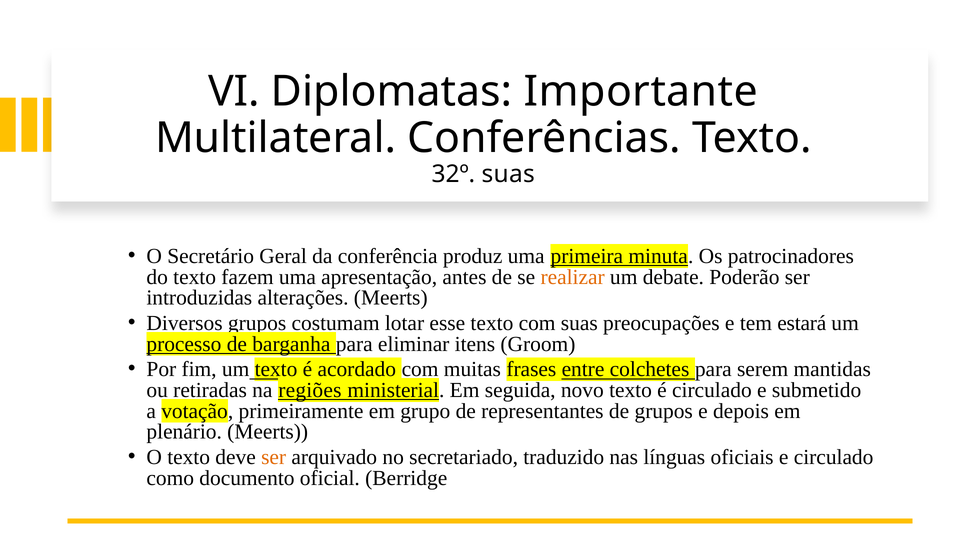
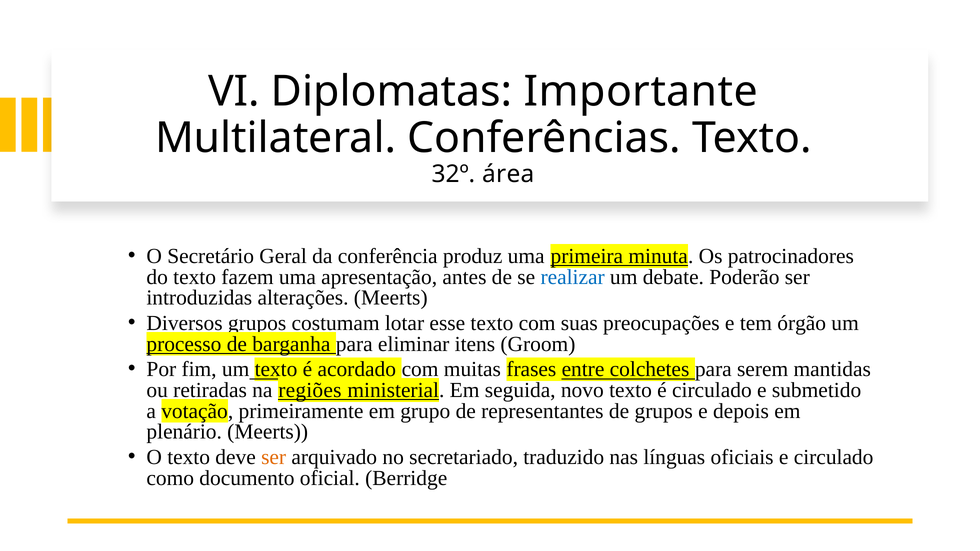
32º suas: suas -> área
realizar colour: orange -> blue
estará: estará -> órgão
